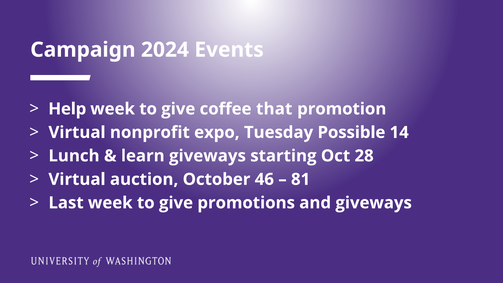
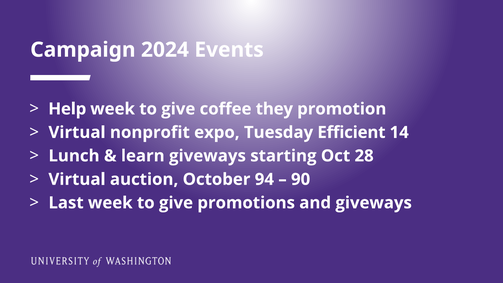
that: that -> they
Possible: Possible -> Efficient
46: 46 -> 94
81: 81 -> 90
